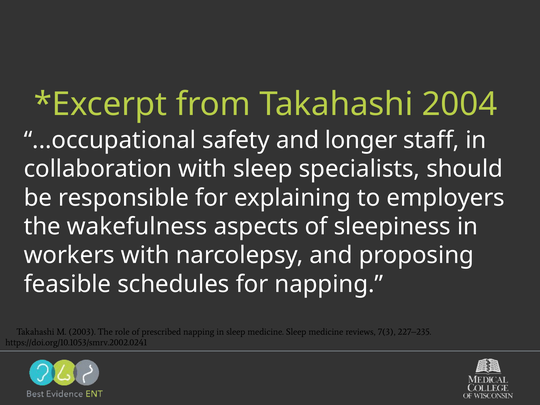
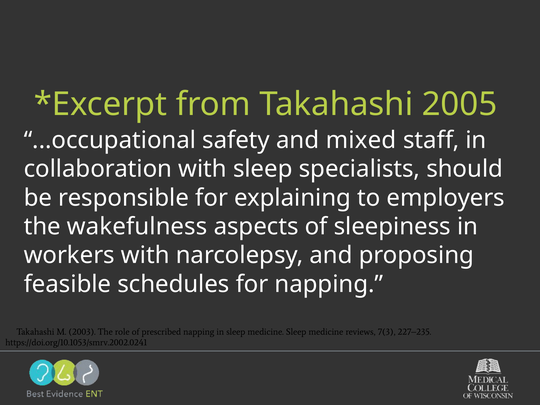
2004: 2004 -> 2005
longer: longer -> mixed
